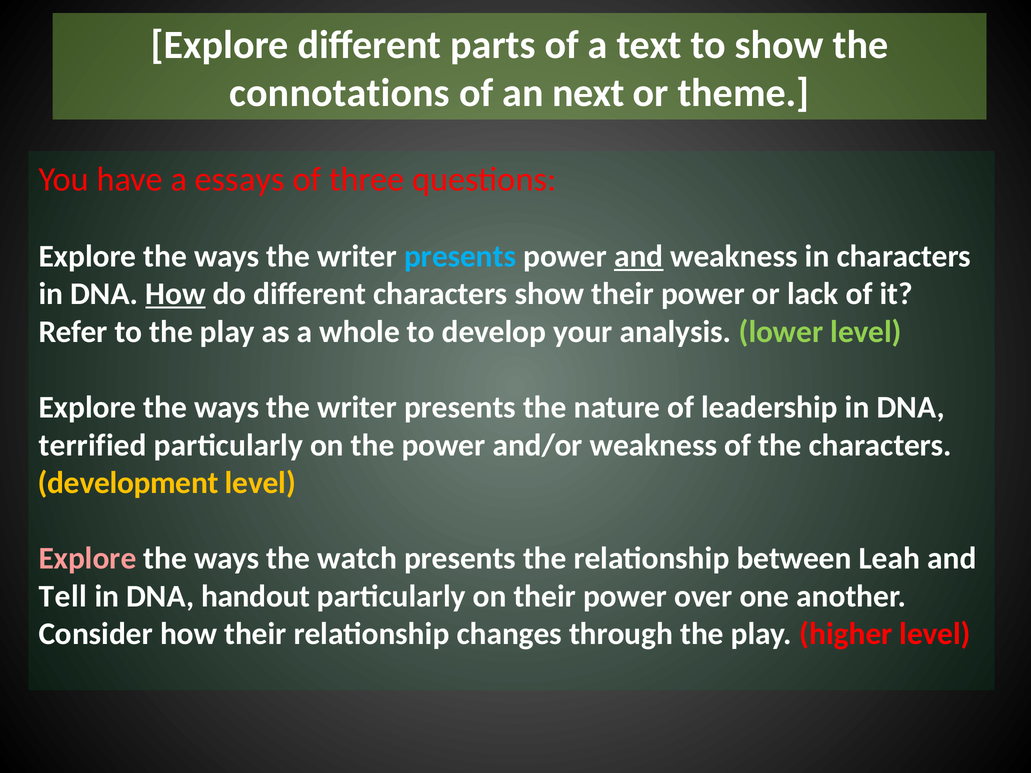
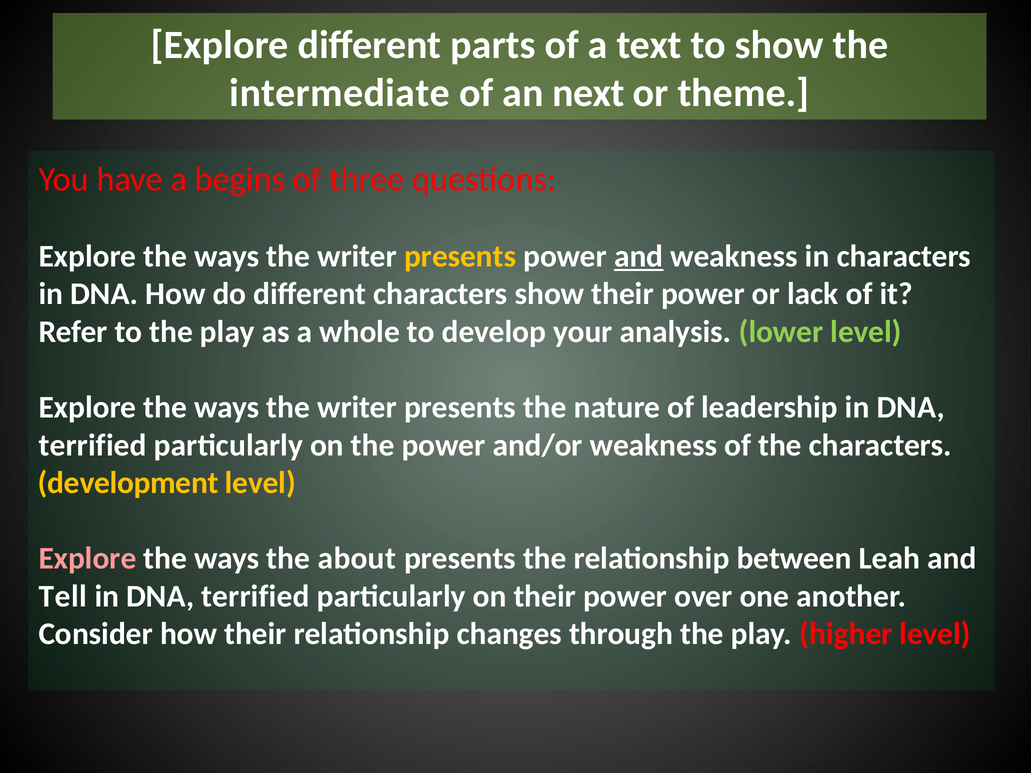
connotations: connotations -> intermediate
essays: essays -> begins
presents at (460, 256) colour: light blue -> yellow
How at (175, 294) underline: present -> none
watch: watch -> about
handout at (256, 596): handout -> terrified
